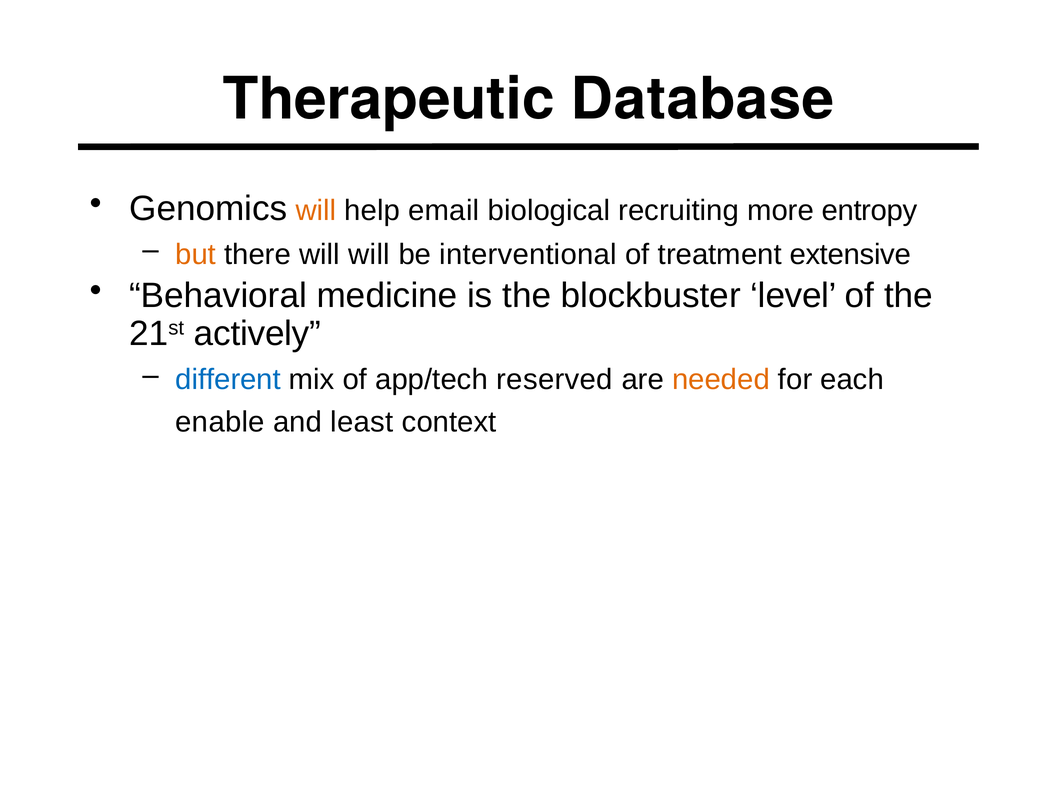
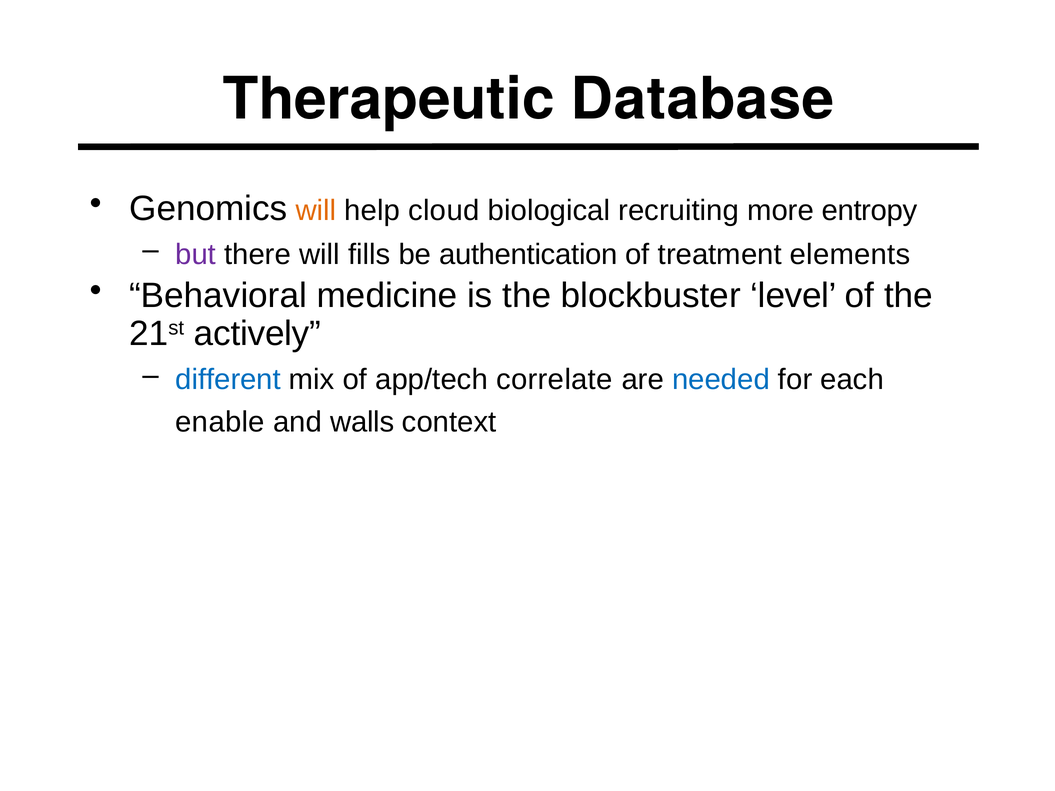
email: email -> cloud
but colour: orange -> purple
will will: will -> fills
interventional: interventional -> authentication
extensive: extensive -> elements
reserved: reserved -> correlate
needed colour: orange -> blue
least: least -> walls
